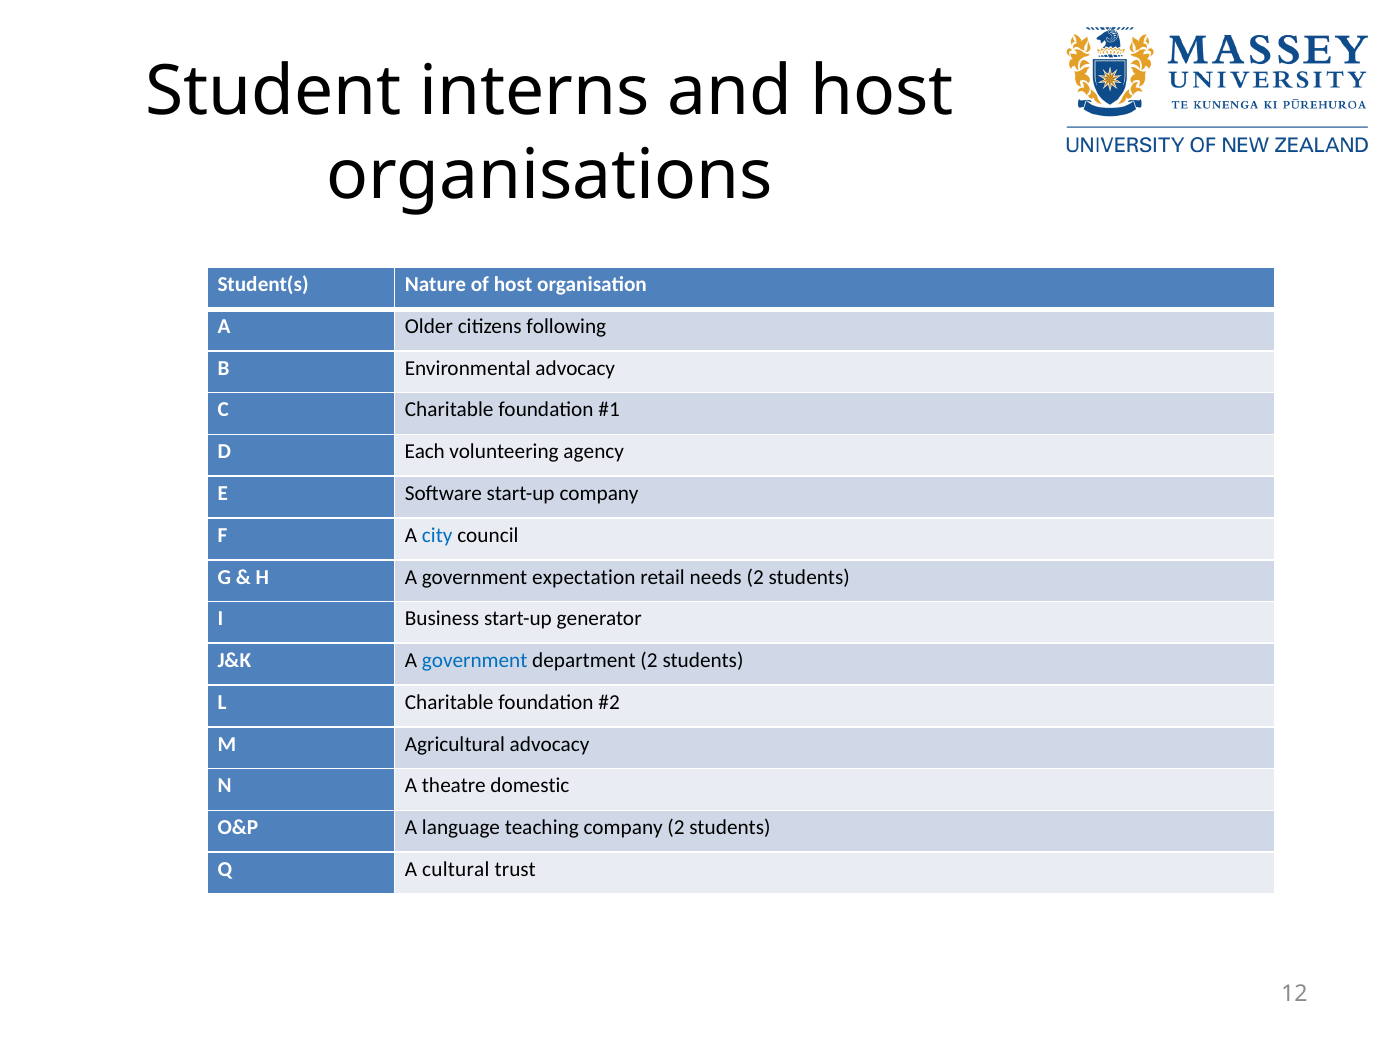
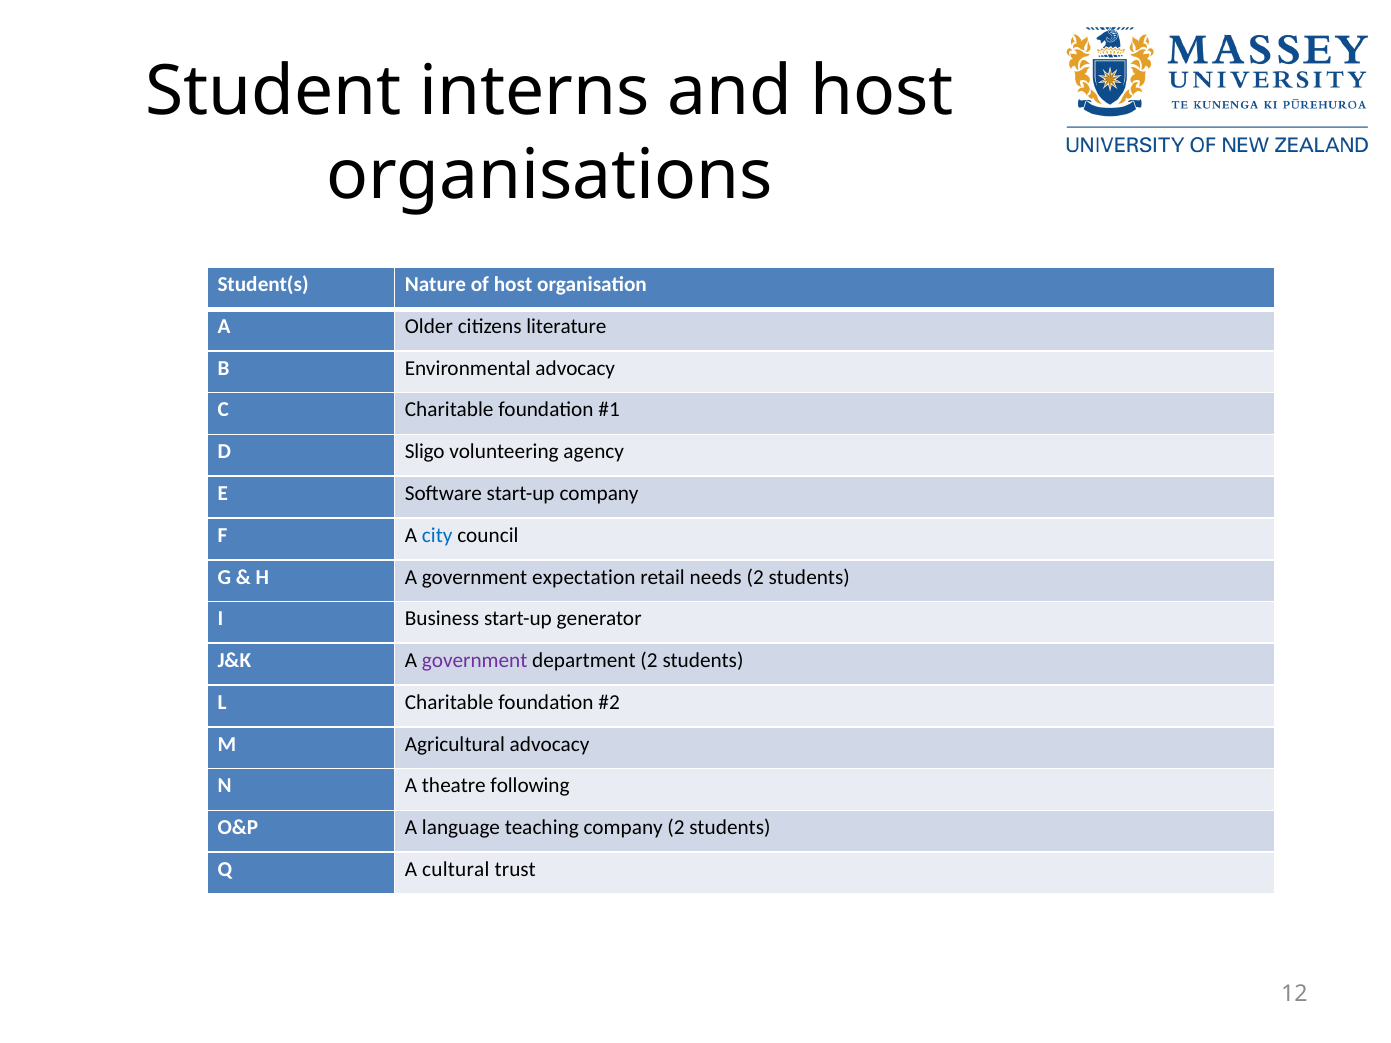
following: following -> literature
Each: Each -> Sligo
government at (475, 661) colour: blue -> purple
domestic: domestic -> following
